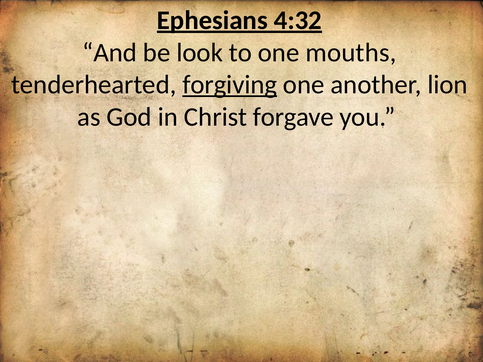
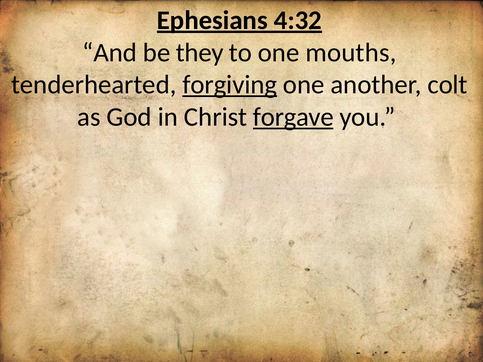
look: look -> they
lion: lion -> colt
forgave underline: none -> present
